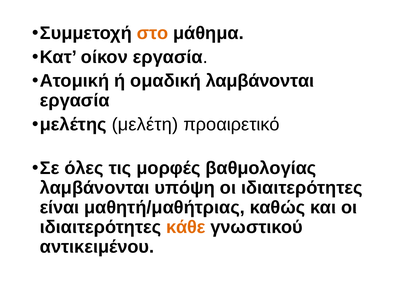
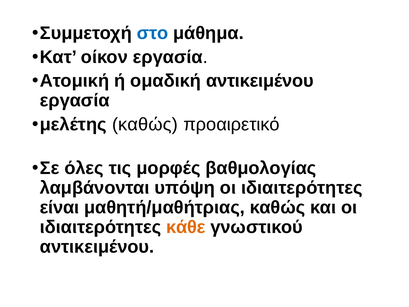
στο colour: orange -> blue
ομαδική λαμβάνονται: λαμβάνονται -> αντικειμένου
μελέτης μελέτη: μελέτη -> καθώς
